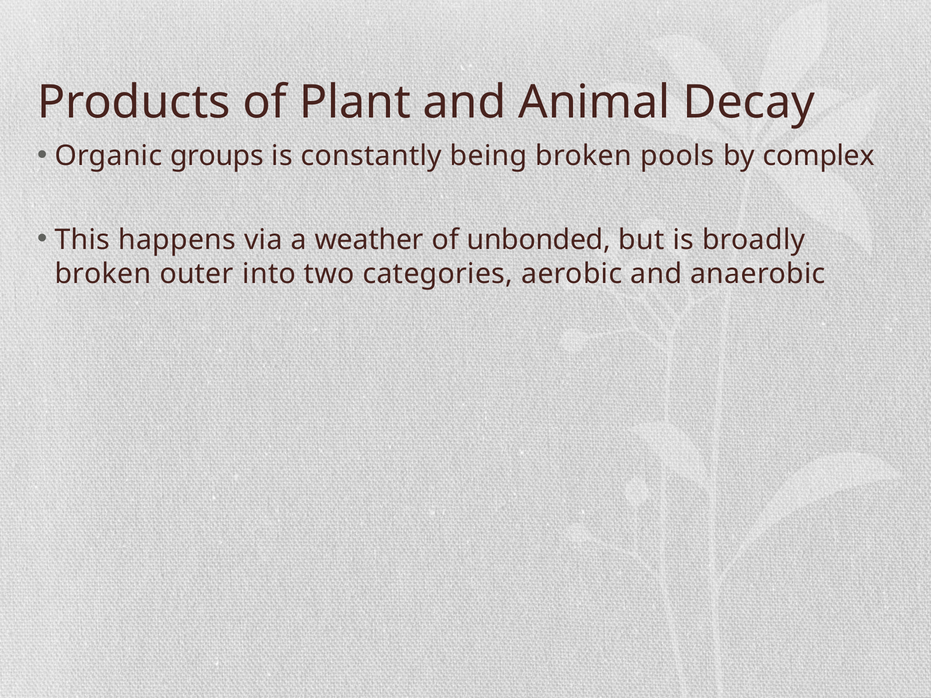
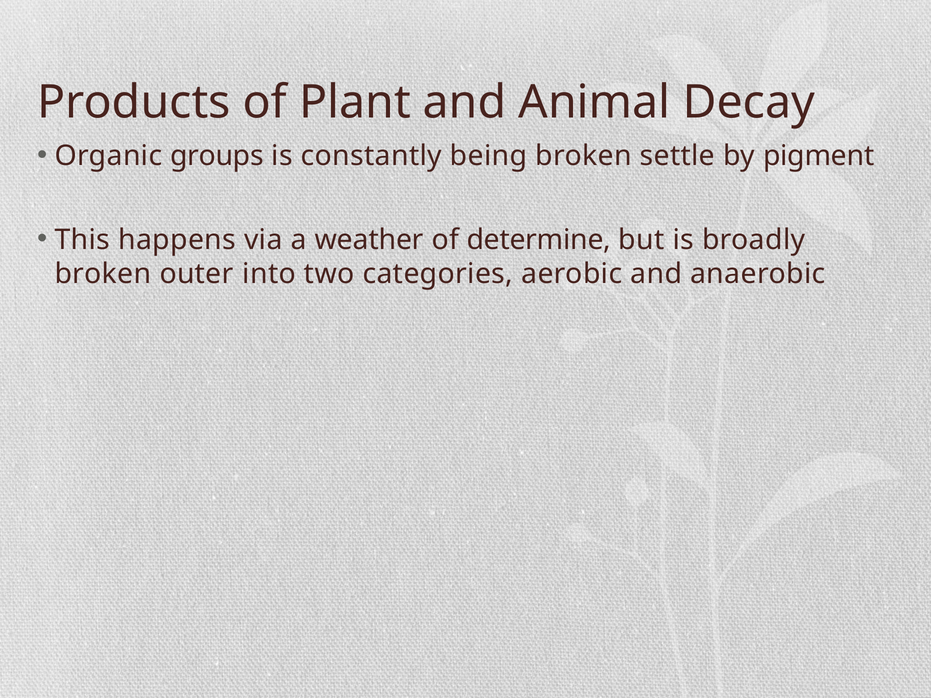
pools: pools -> settle
complex: complex -> pigment
unbonded: unbonded -> determine
